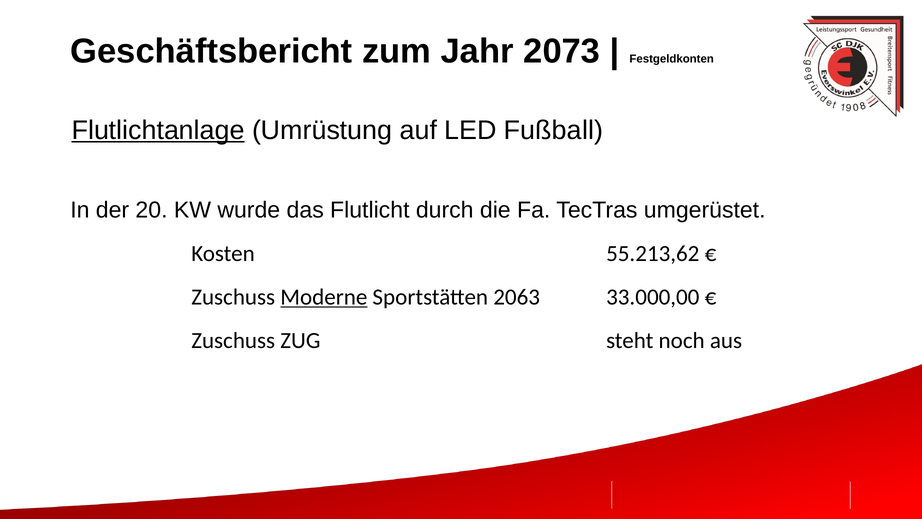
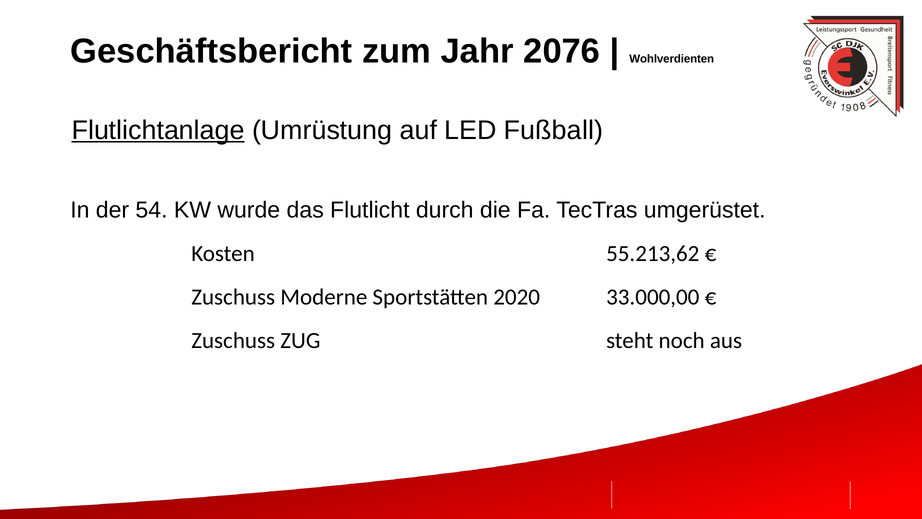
2073: 2073 -> 2076
Festgeldkonten: Festgeldkonten -> Wohlverdienten
20: 20 -> 54
Moderne underline: present -> none
2063: 2063 -> 2020
